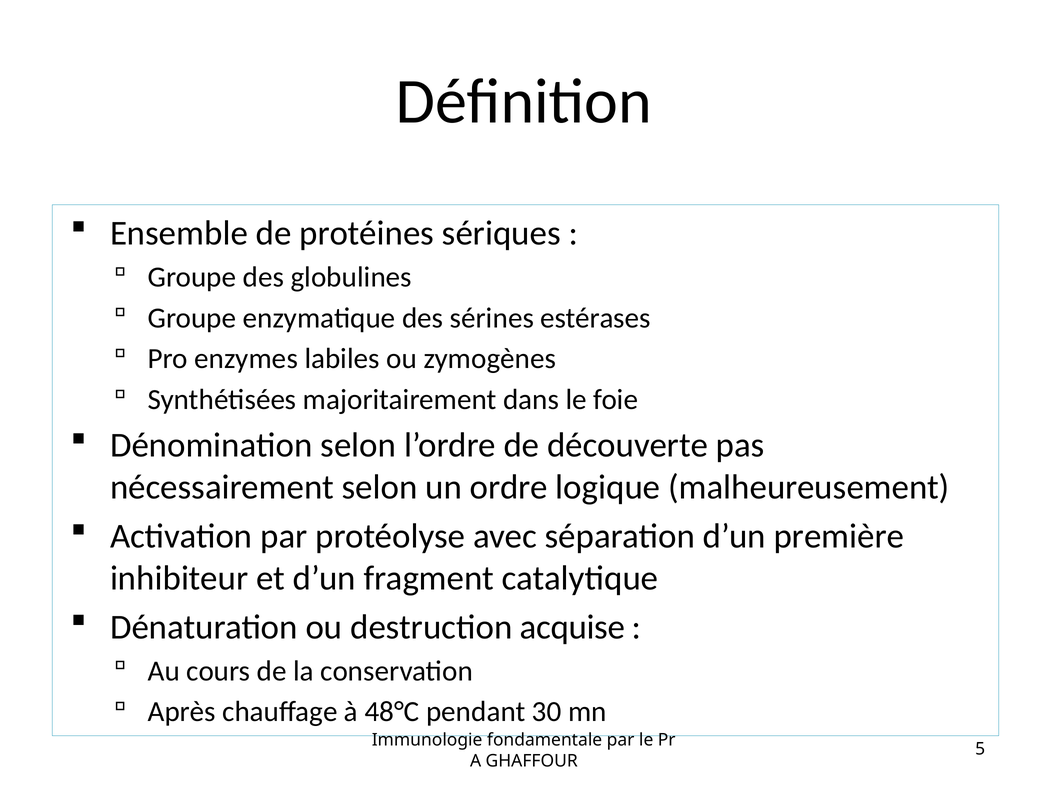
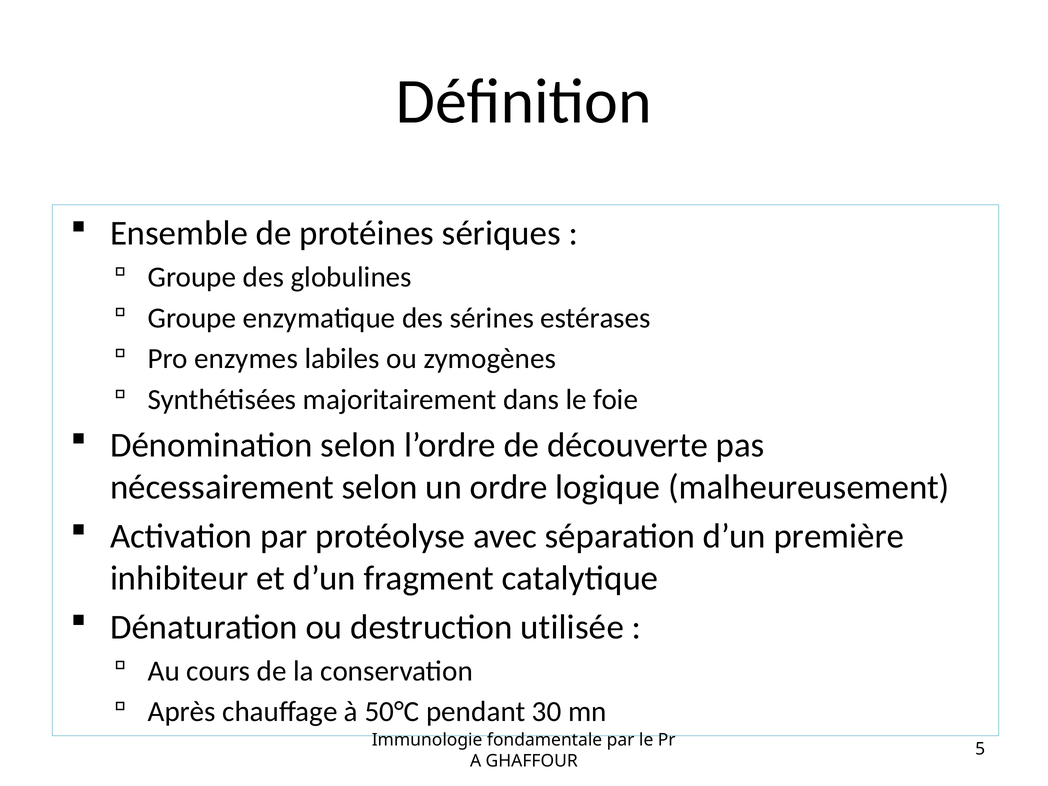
acquise: acquise -> utilisée
48°C: 48°C -> 50°C
